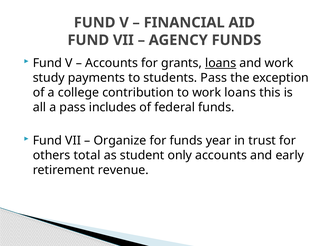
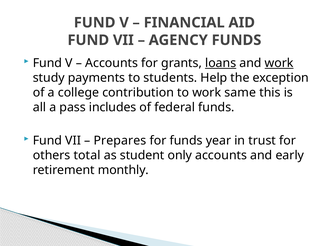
work at (279, 63) underline: none -> present
students Pass: Pass -> Help
work loans: loans -> same
Organize: Organize -> Prepares
revenue: revenue -> monthly
